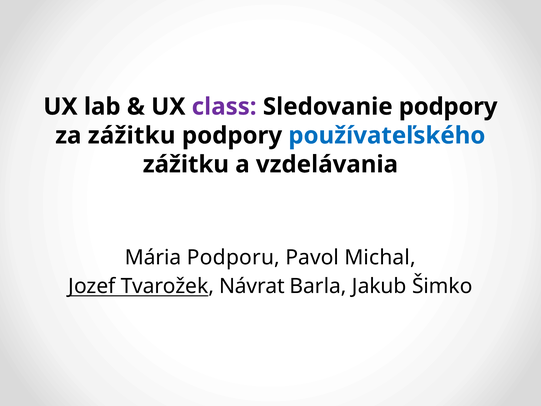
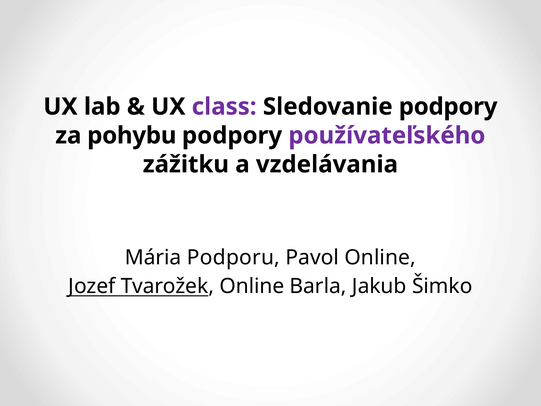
za zážitku: zážitku -> pohybu
používateľského colour: blue -> purple
Pavol Michal: Michal -> Online
Tvarožek Návrat: Návrat -> Online
